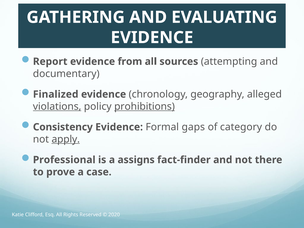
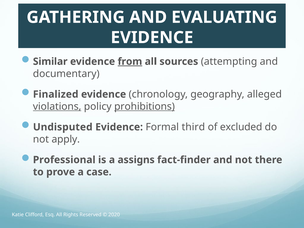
Report: Report -> Similar
from underline: none -> present
Consistency: Consistency -> Undisputed
gaps: gaps -> third
category: category -> excluded
apply underline: present -> none
